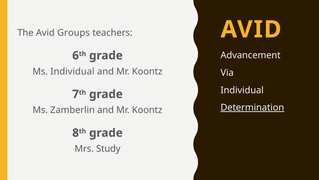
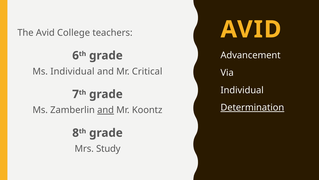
Groups: Groups -> College
Koontz at (147, 71): Koontz -> Critical
and at (106, 110) underline: none -> present
